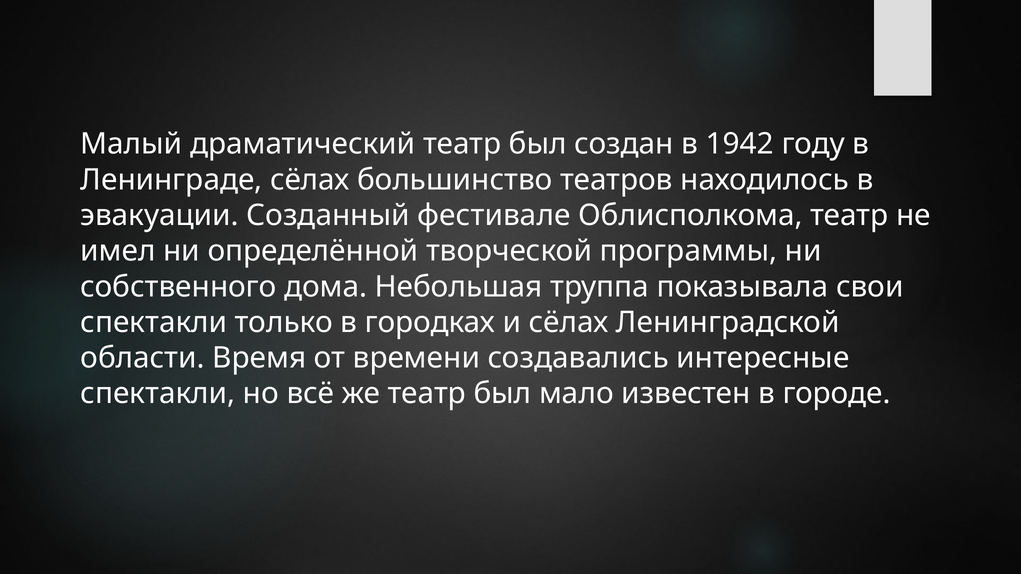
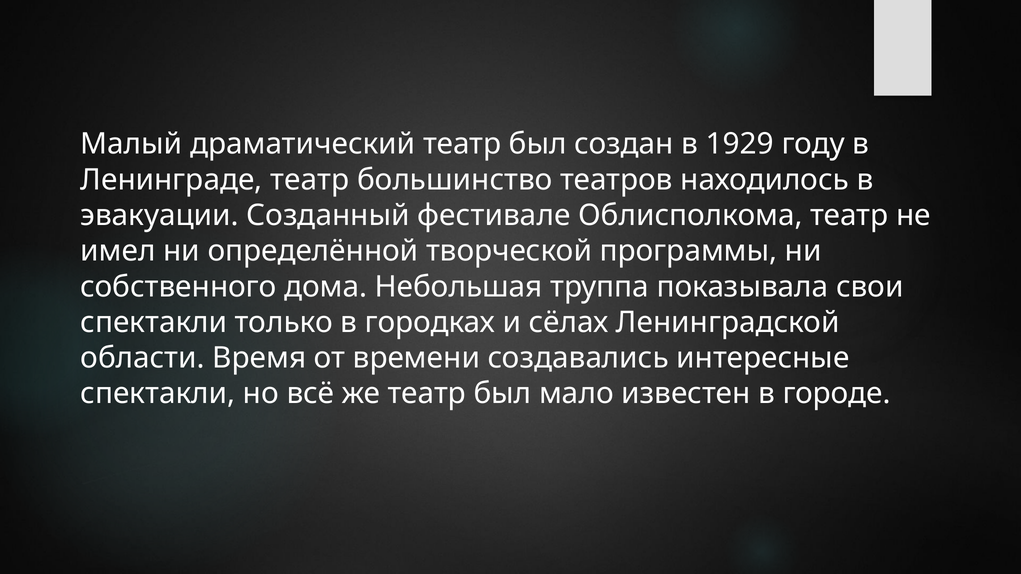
1942: 1942 -> 1929
Ленинграде сёлах: сёлах -> театр
